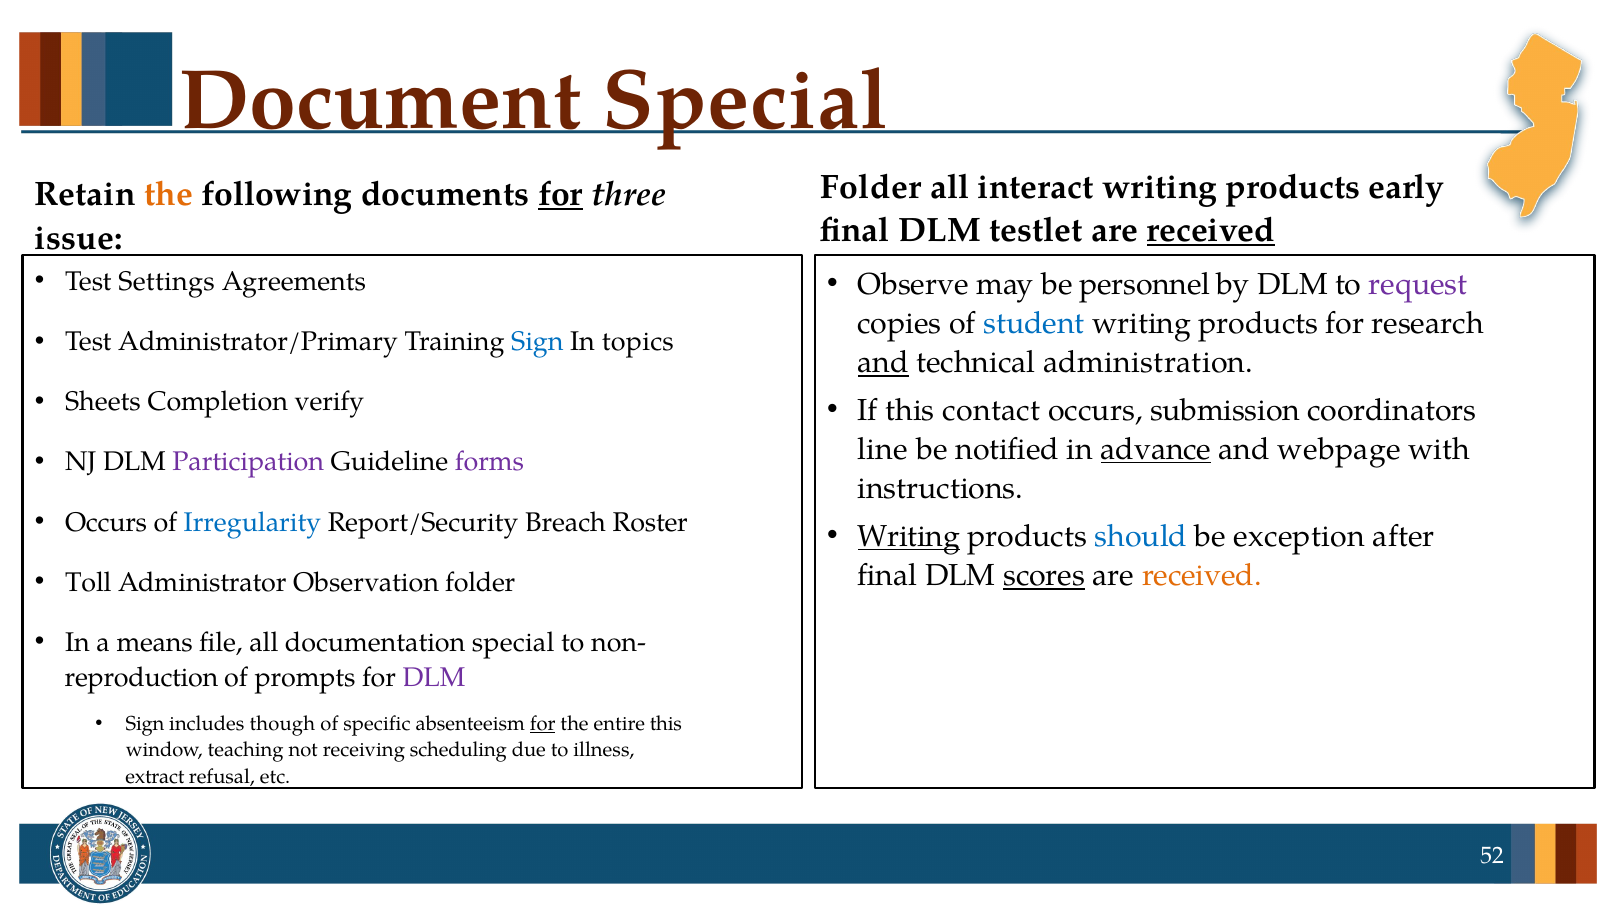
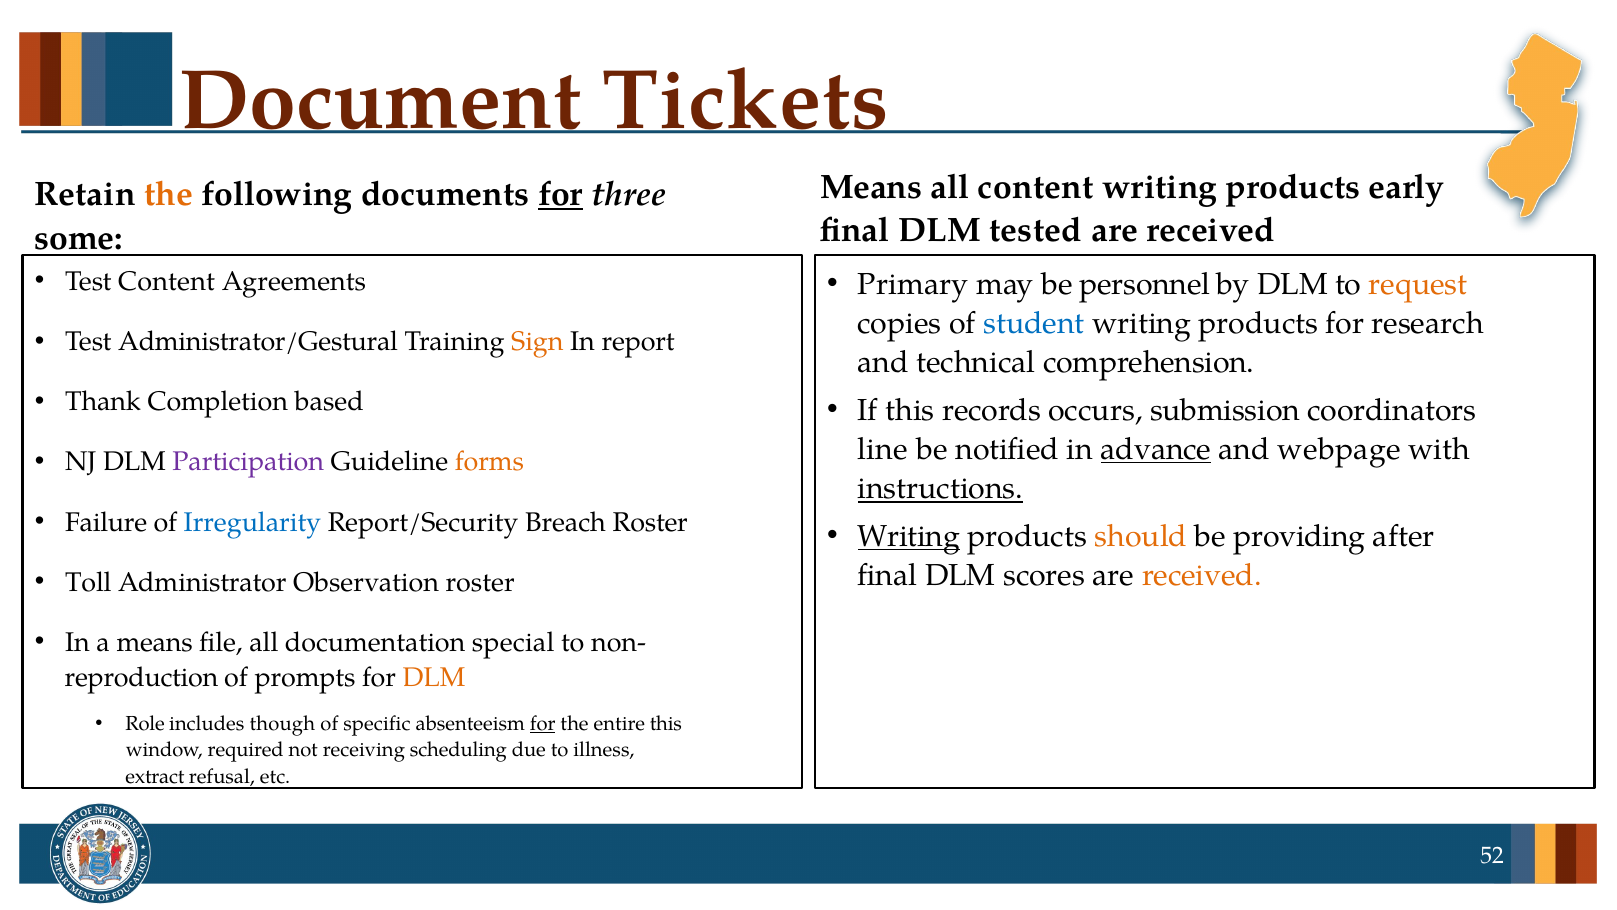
Document Special: Special -> Tickets
Folder at (871, 187): Folder -> Means
all interact: interact -> content
testlet: testlet -> tested
received at (1211, 231) underline: present -> none
issue: issue -> some
Test Settings: Settings -> Content
Observe: Observe -> Primary
request colour: purple -> orange
Administrator/Primary: Administrator/Primary -> Administrator/Gestural
Sign at (537, 342) colour: blue -> orange
topics: topics -> report
and at (883, 362) underline: present -> none
administration: administration -> comprehension
Sheets: Sheets -> Thank
verify: verify -> based
contact: contact -> records
forms colour: purple -> orange
instructions underline: none -> present
Occurs at (106, 522): Occurs -> Failure
should colour: blue -> orange
exception: exception -> providing
scores underline: present -> none
Observation folder: folder -> roster
DLM at (434, 677) colour: purple -> orange
Sign at (145, 724): Sign -> Role
teaching: teaching -> required
